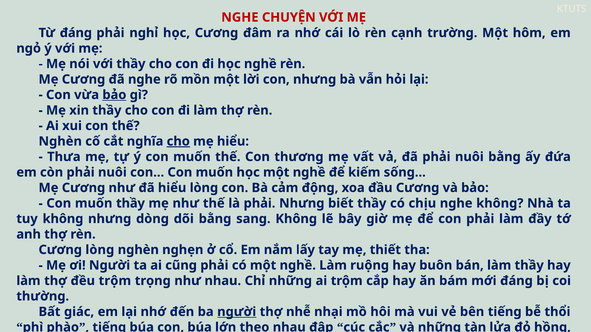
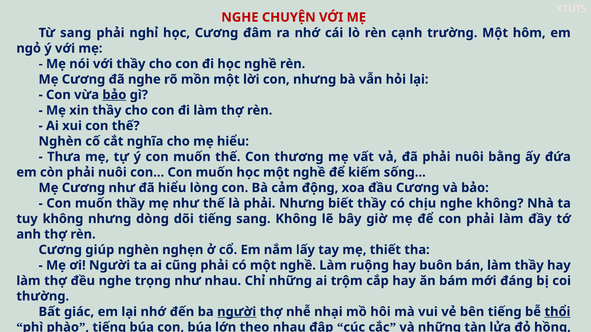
Từ đáng: đáng -> sang
cho at (178, 141) underline: present -> none
dõi bằng: bằng -> tiếng
Cương lòng: lòng -> giúp
đều trộm: trộm -> nghe
thổi underline: none -> present
